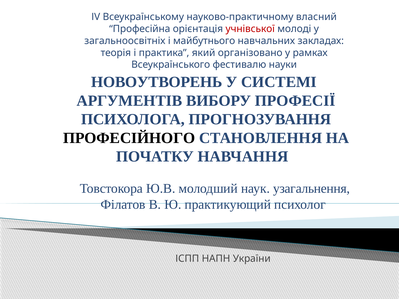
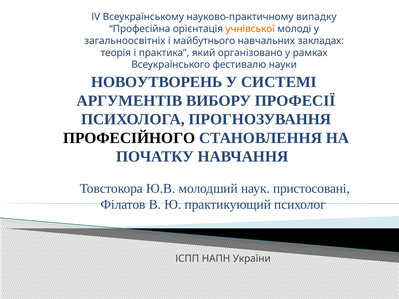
власний: власний -> випадку
учнівської colour: red -> orange
узагальнення: узагальнення -> пристосовані
